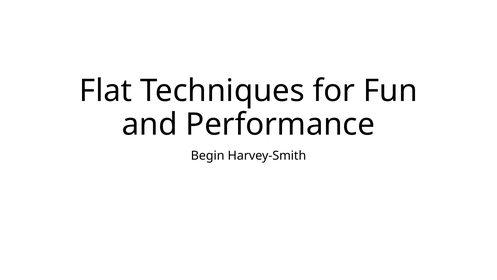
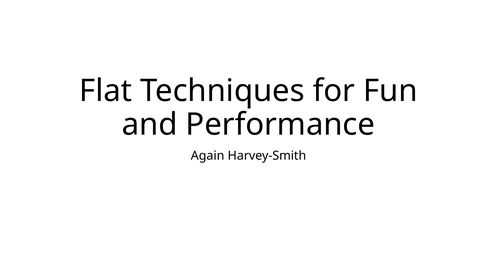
Begin: Begin -> Again
